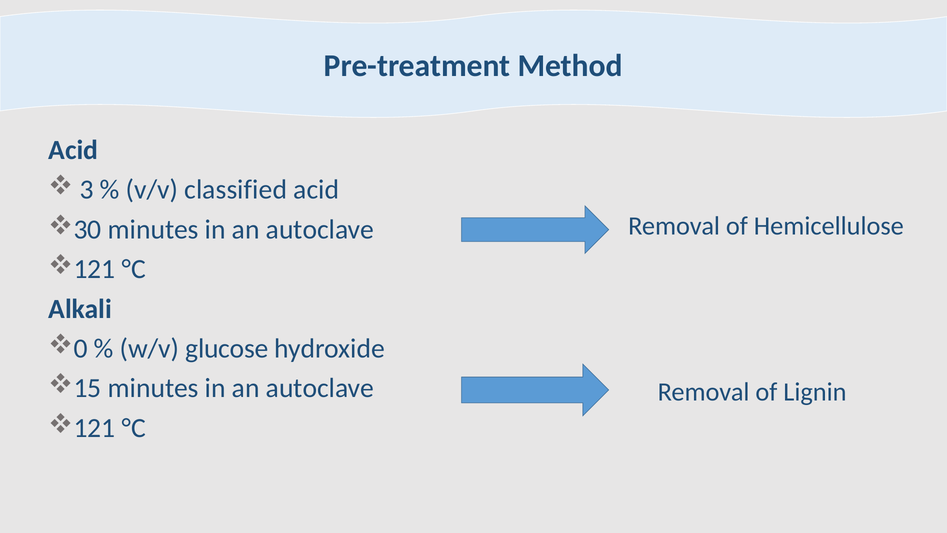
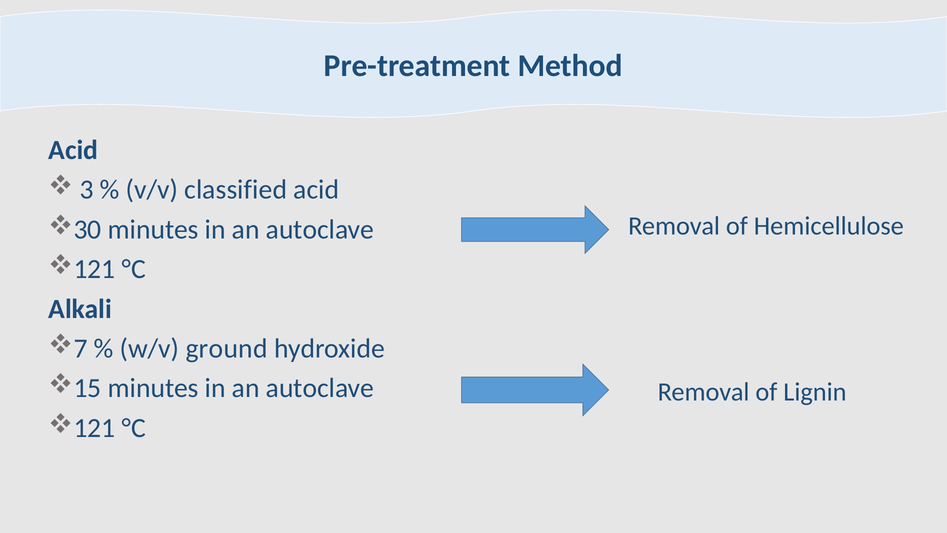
0: 0 -> 7
glucose: glucose -> ground
